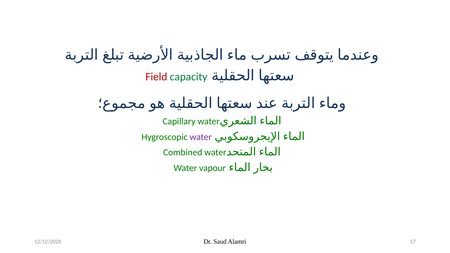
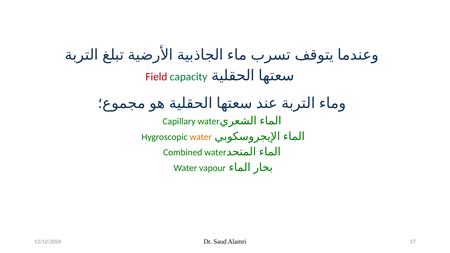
water at (201, 137) colour: purple -> orange
